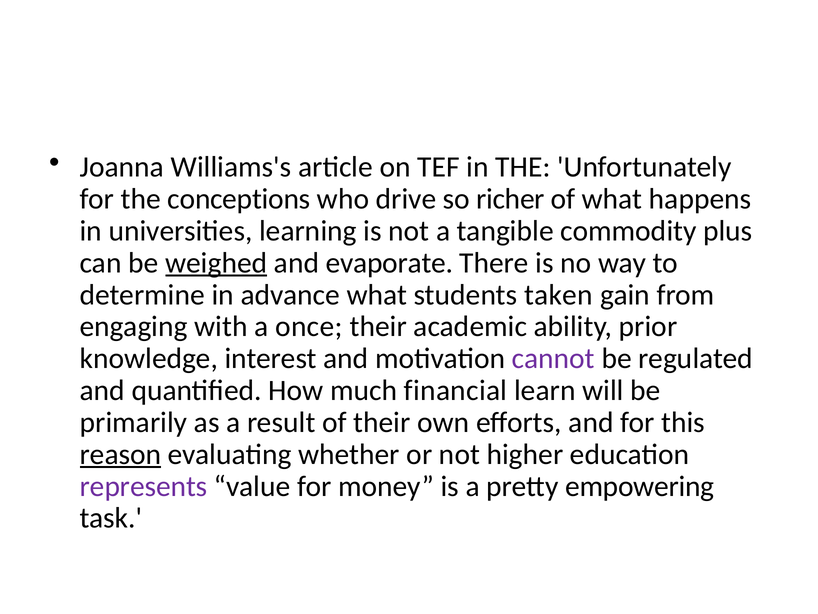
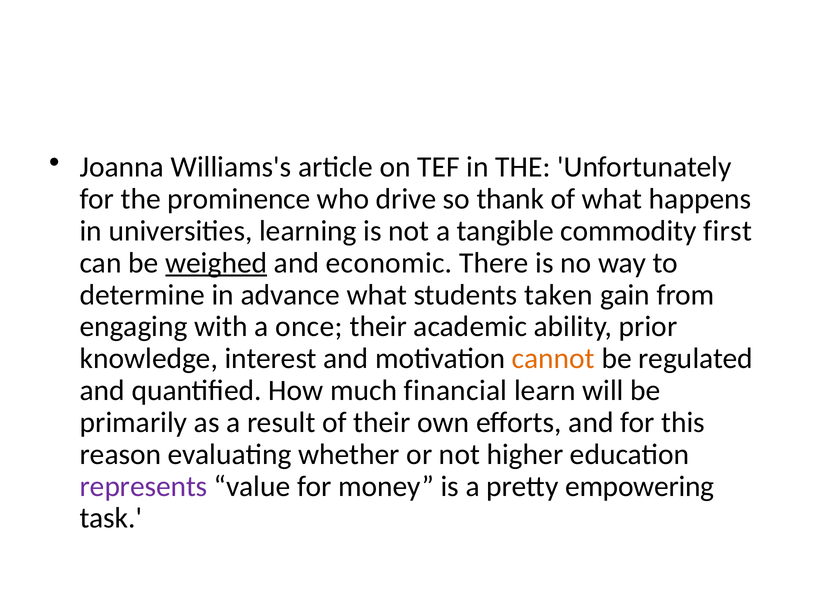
conceptions: conceptions -> prominence
richer: richer -> thank
plus: plus -> first
evaporate: evaporate -> economic
cannot colour: purple -> orange
reason underline: present -> none
